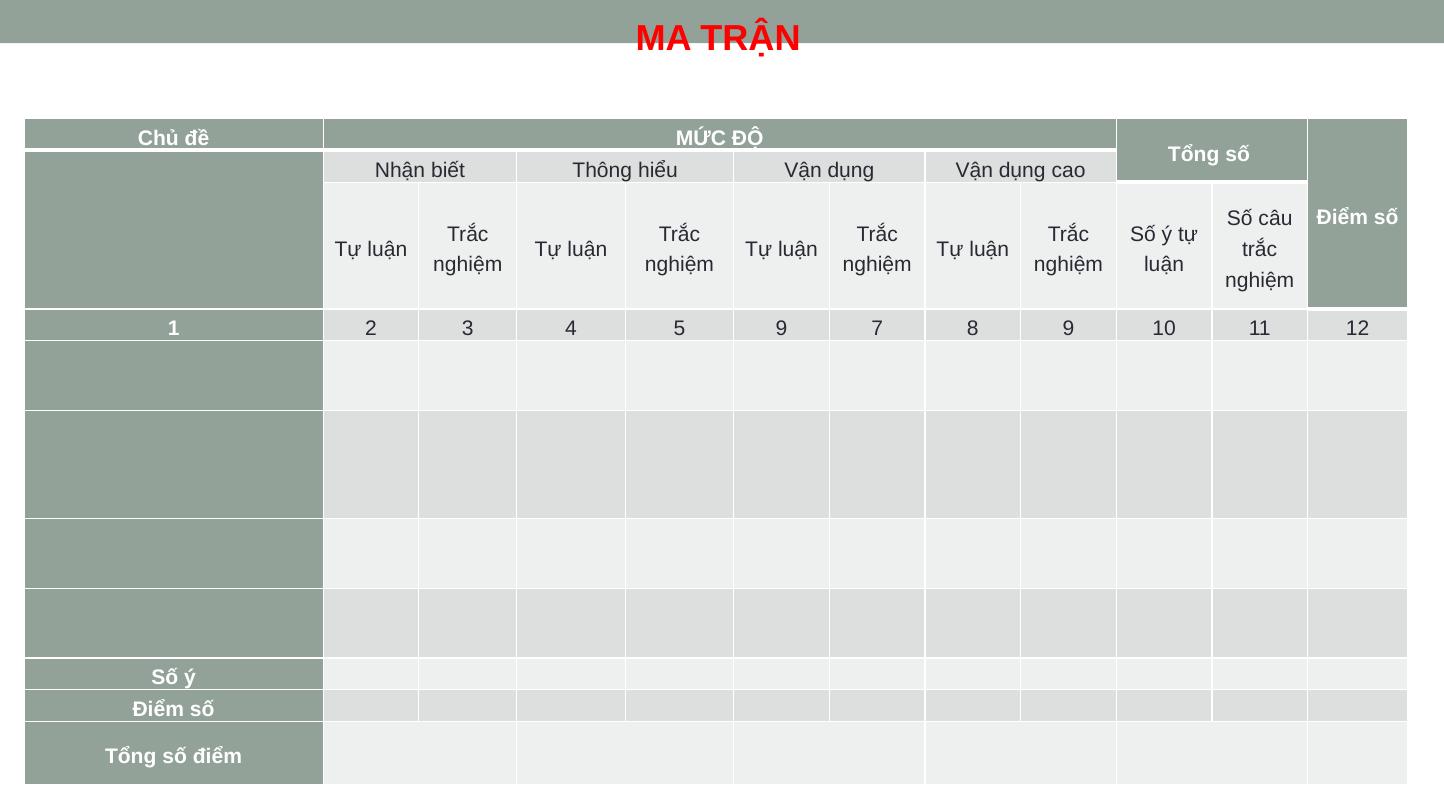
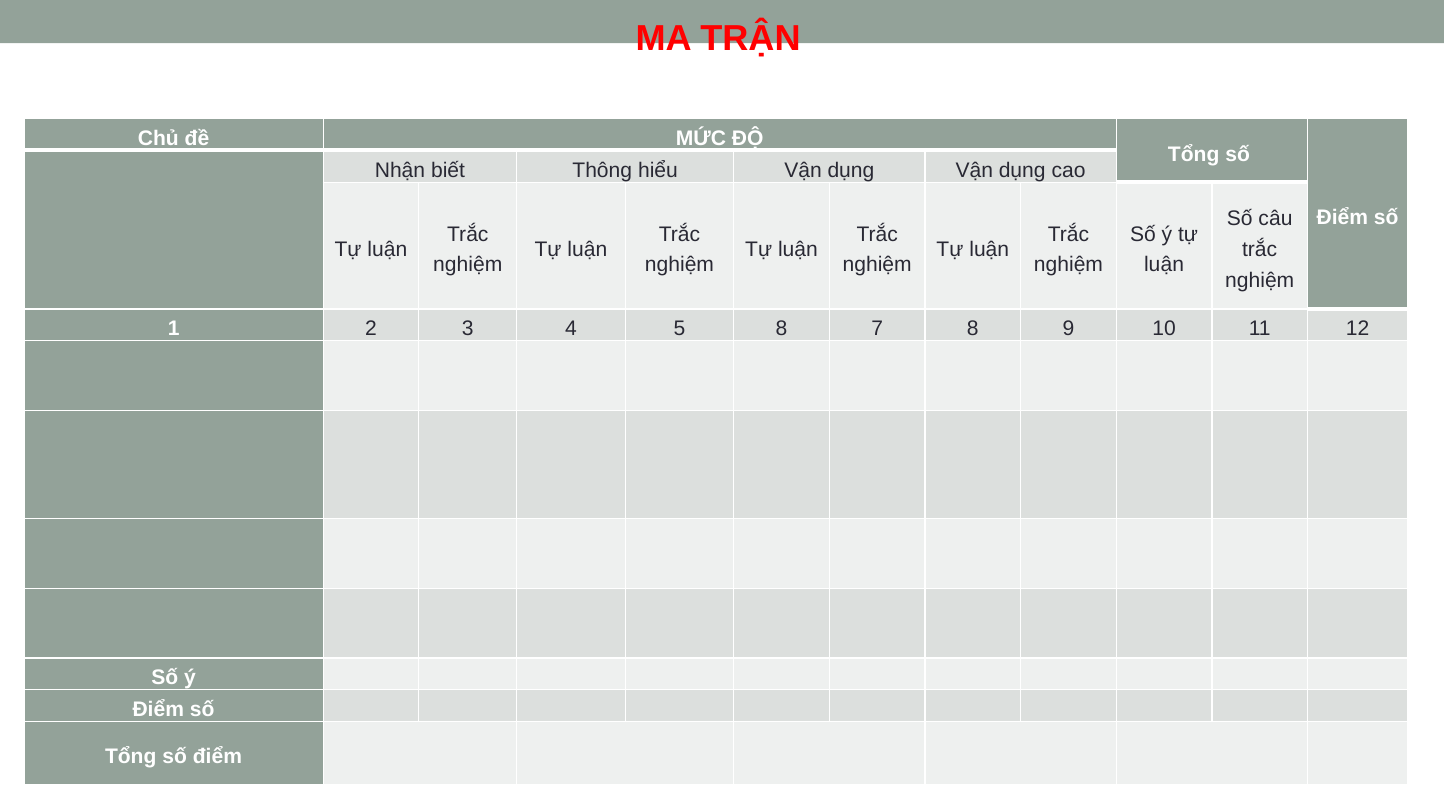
5 9: 9 -> 8
